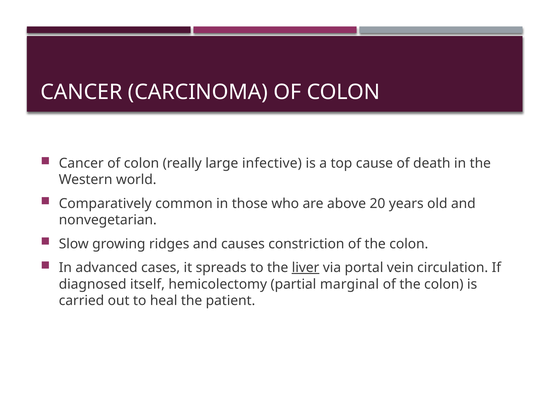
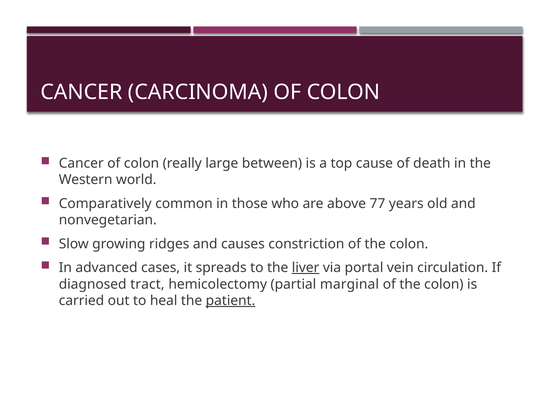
infective: infective -> between
20: 20 -> 77
itself: itself -> tract
patient underline: none -> present
